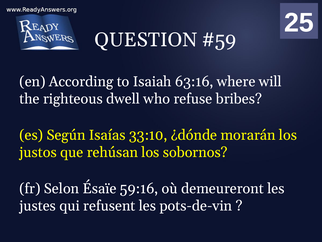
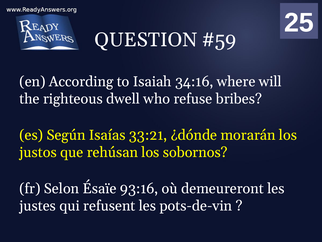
63:16: 63:16 -> 34:16
33:10: 33:10 -> 33:21
59:16: 59:16 -> 93:16
